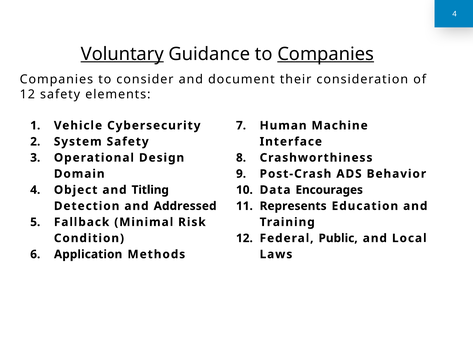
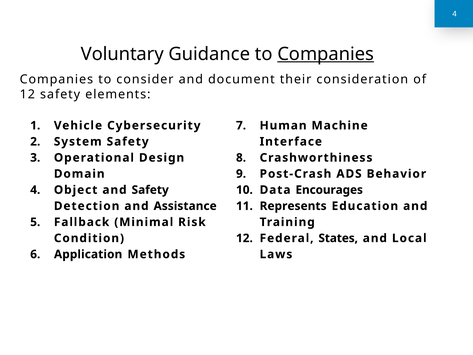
Voluntary underline: present -> none
and Titling: Titling -> Safety
Addressed: Addressed -> Assistance
Public: Public -> States
